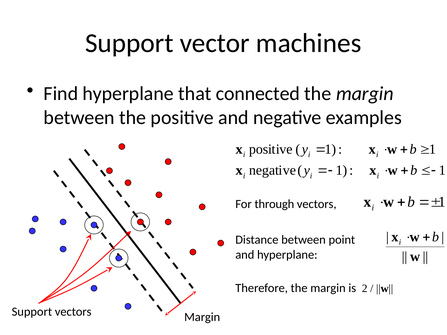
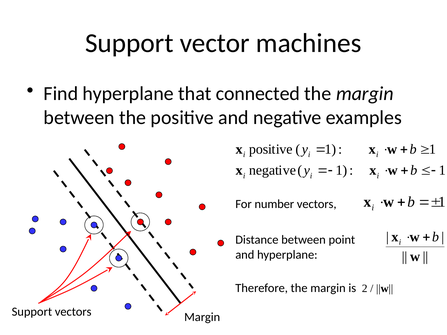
through: through -> number
